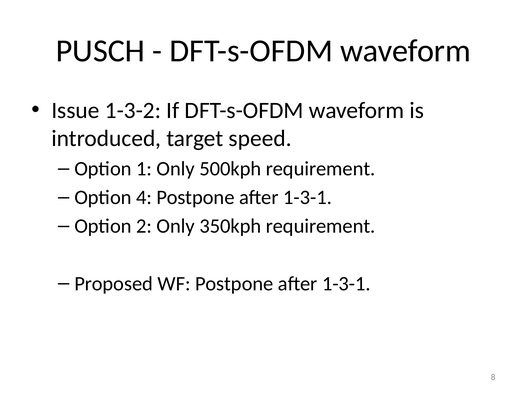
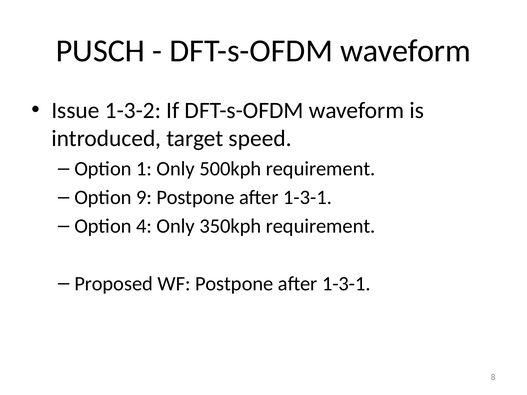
4: 4 -> 9
2: 2 -> 4
